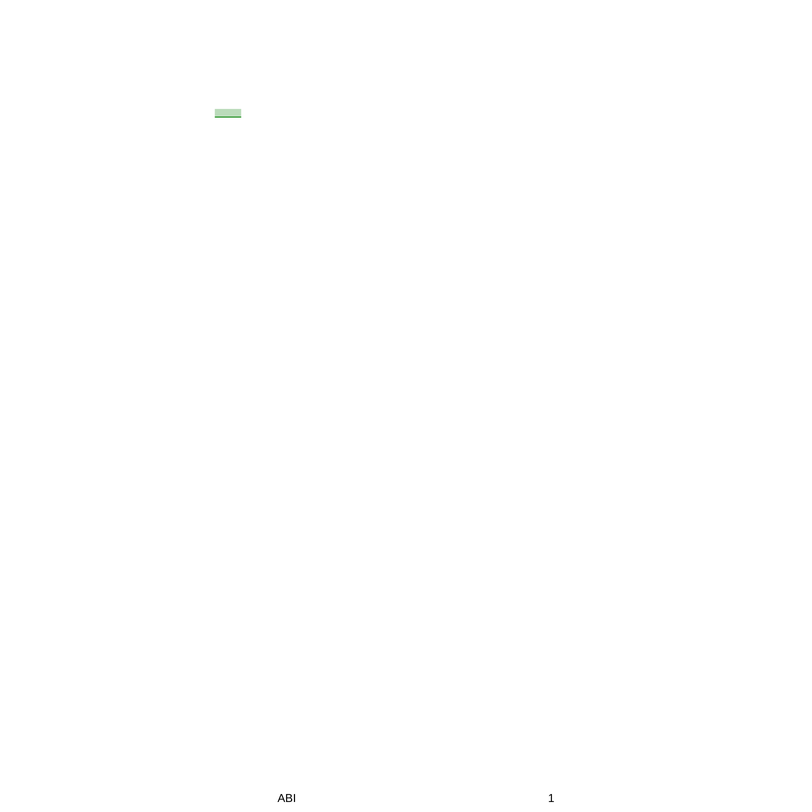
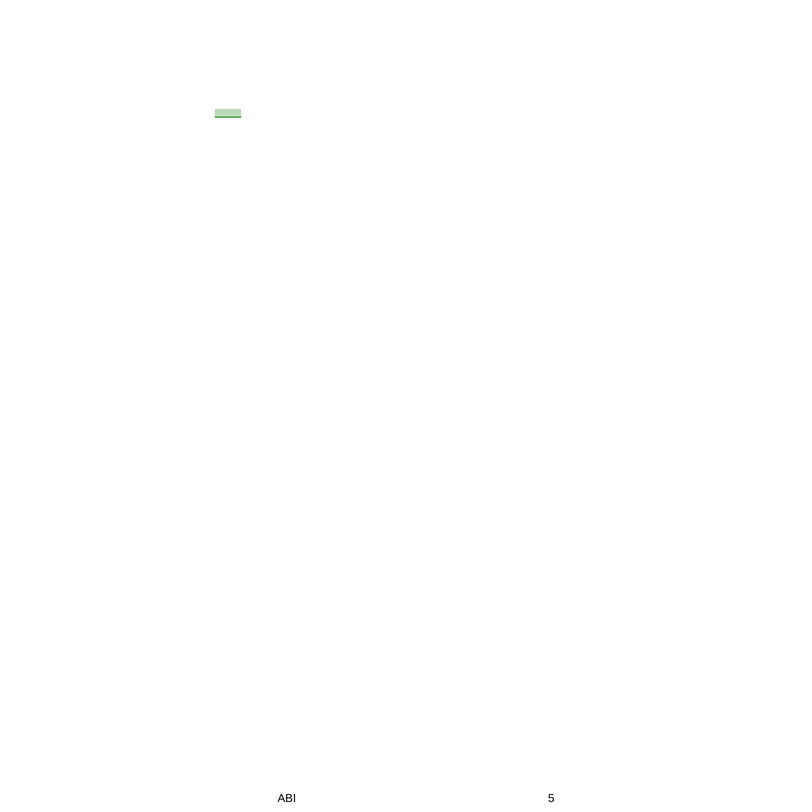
ABI 1: 1 -> 5
